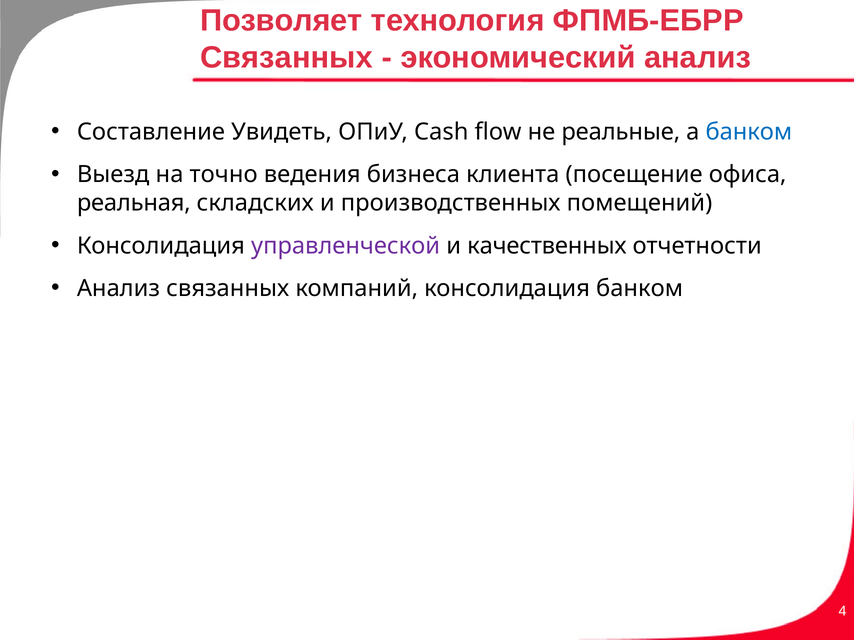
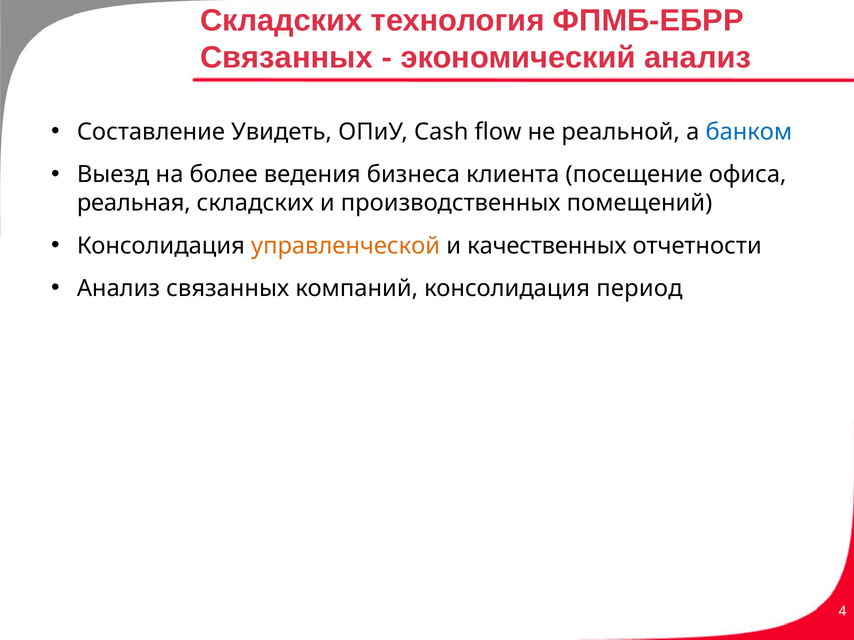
Позволяет at (281, 21): Позволяет -> Складских
реальные: реальные -> реальной
точно: точно -> более
управленческой colour: purple -> orange
консолидация банком: банком -> период
